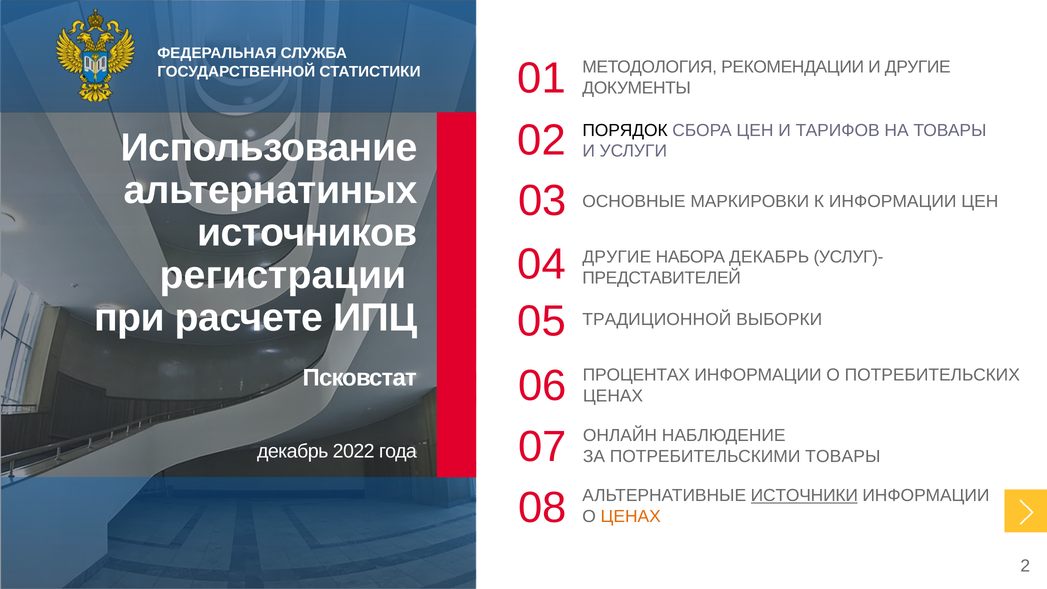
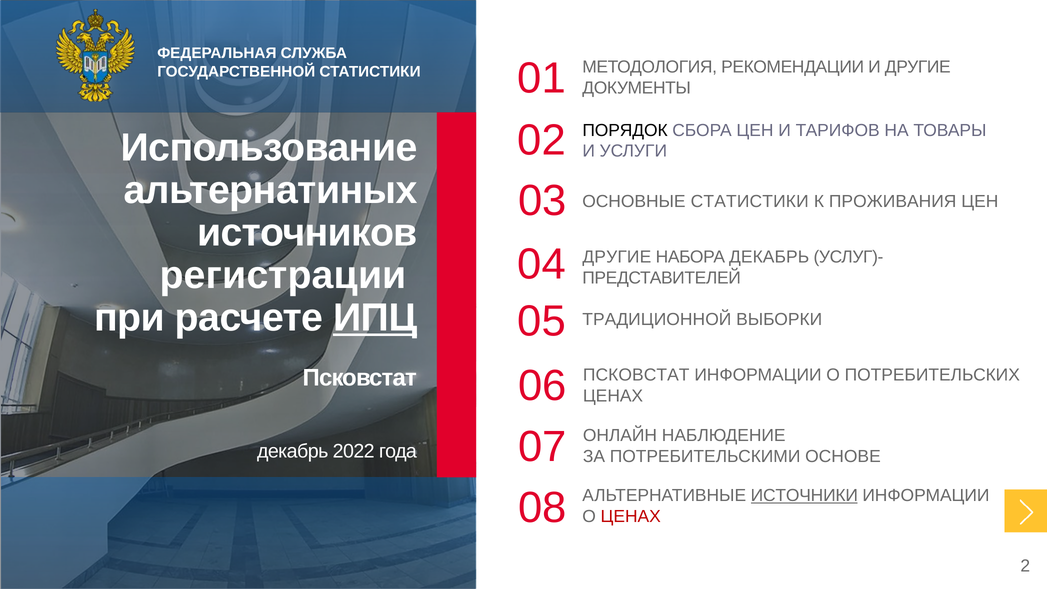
ОСНОВНЫЕ МАРКИРОВКИ: МАРКИРОВКИ -> СТАТИСТИКИ
К ИНФОРМАЦИИ: ИНФОРМАЦИИ -> ПРОЖИВАНИЯ
ИПЦ underline: none -> present
06 ПРОЦЕНТАХ: ПРОЦЕНТАХ -> ПСКОВСТАТ
ПОТРЕБИТЕЛЬСКИМИ ТОВАРЫ: ТОВАРЫ -> ОСНОВЕ
ЦЕНАХ at (631, 516) colour: orange -> red
